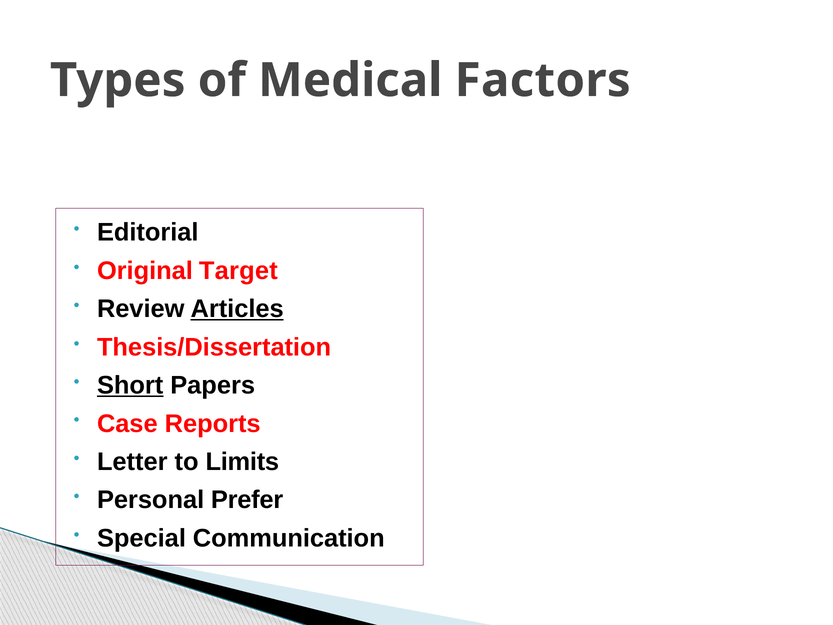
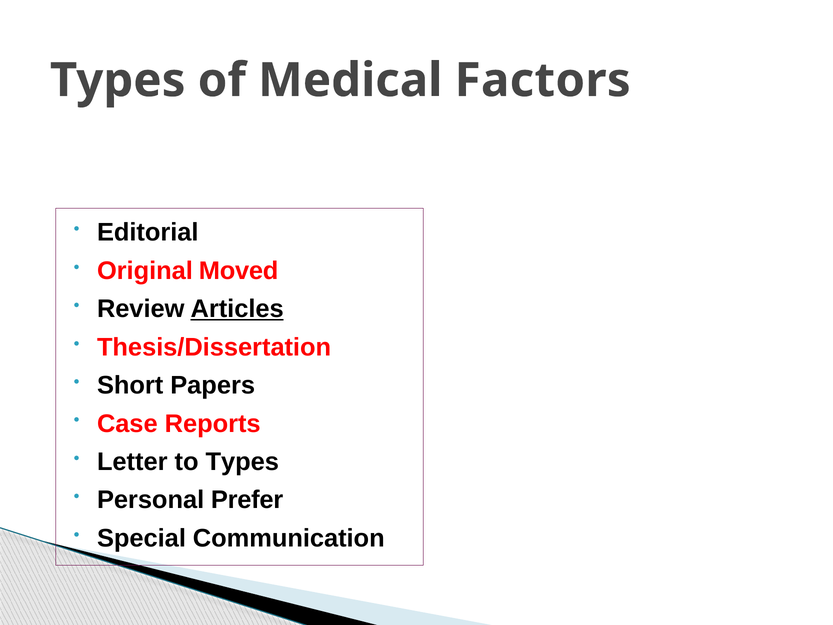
Target: Target -> Moved
Short underline: present -> none
to Limits: Limits -> Types
